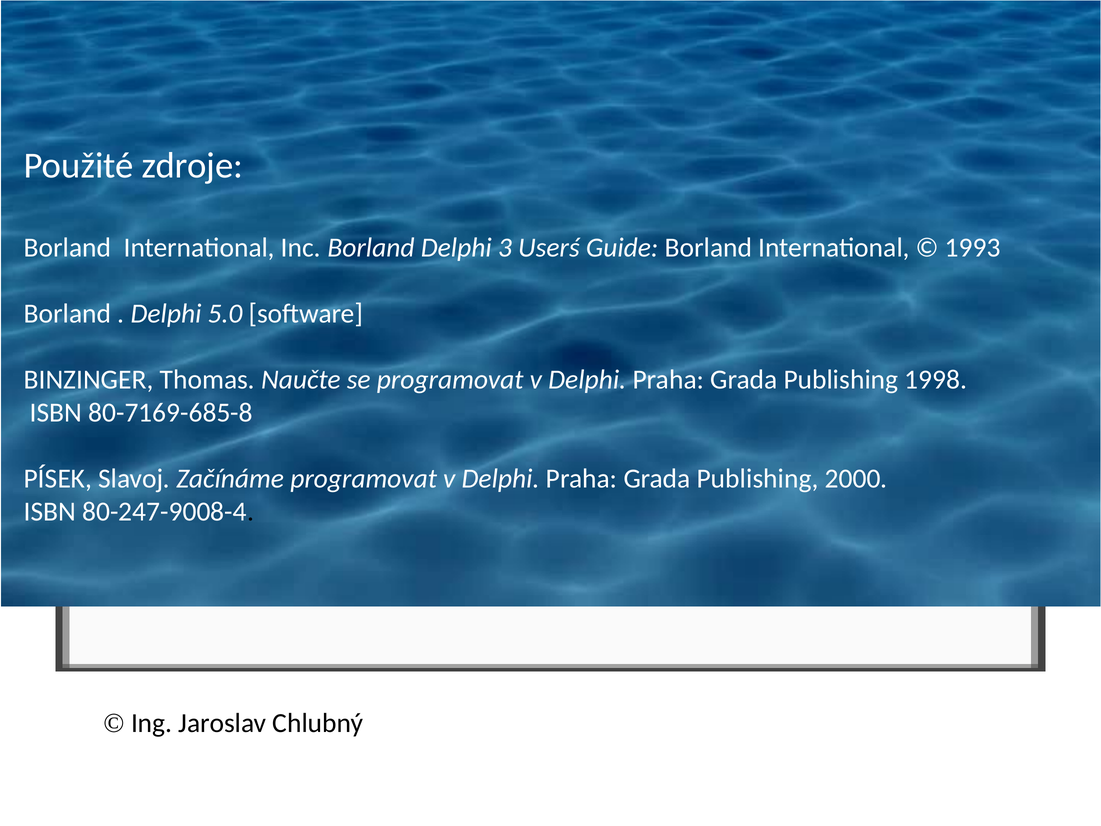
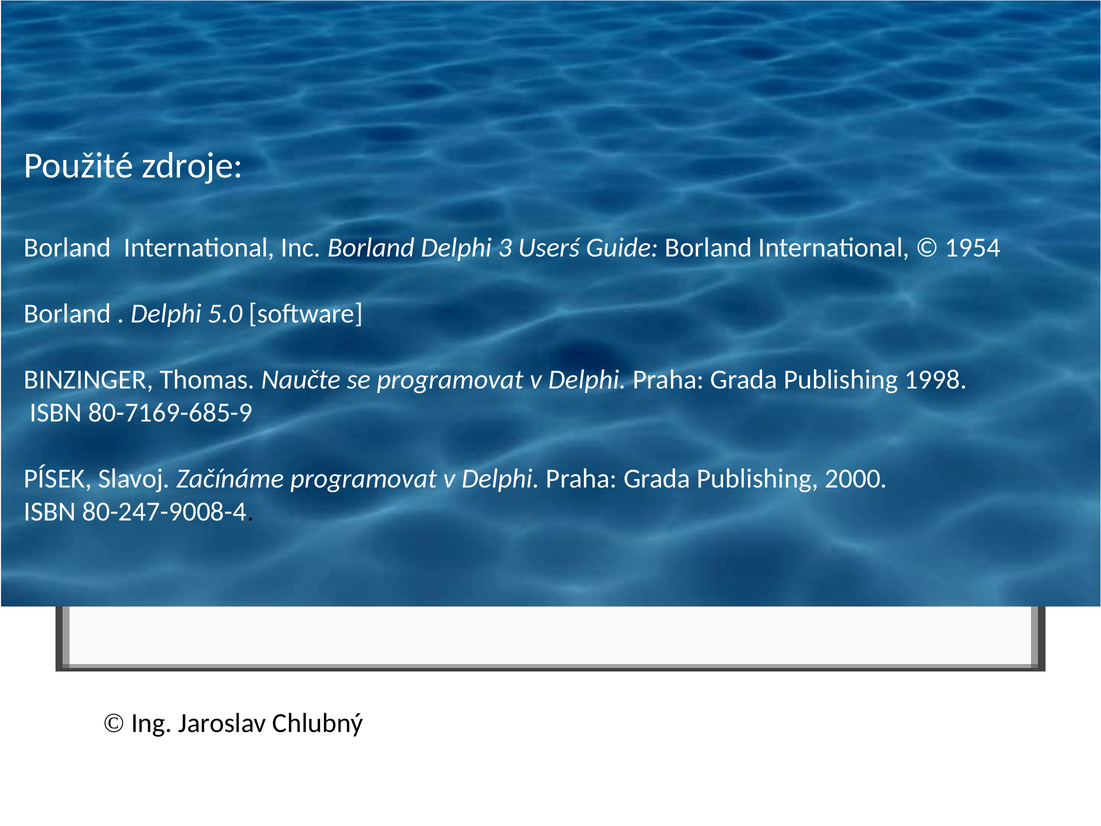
1993: 1993 -> 1954
80-7169-685-8: 80-7169-685-8 -> 80-7169-685-9
